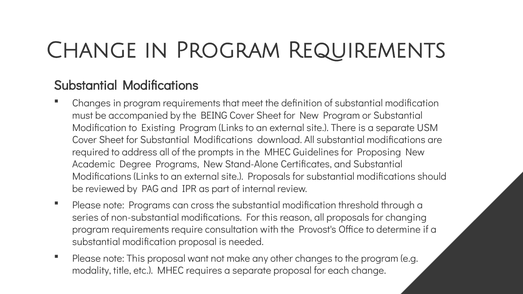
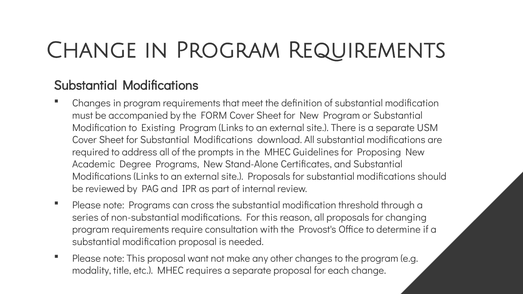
BEING: BEING -> FORM
